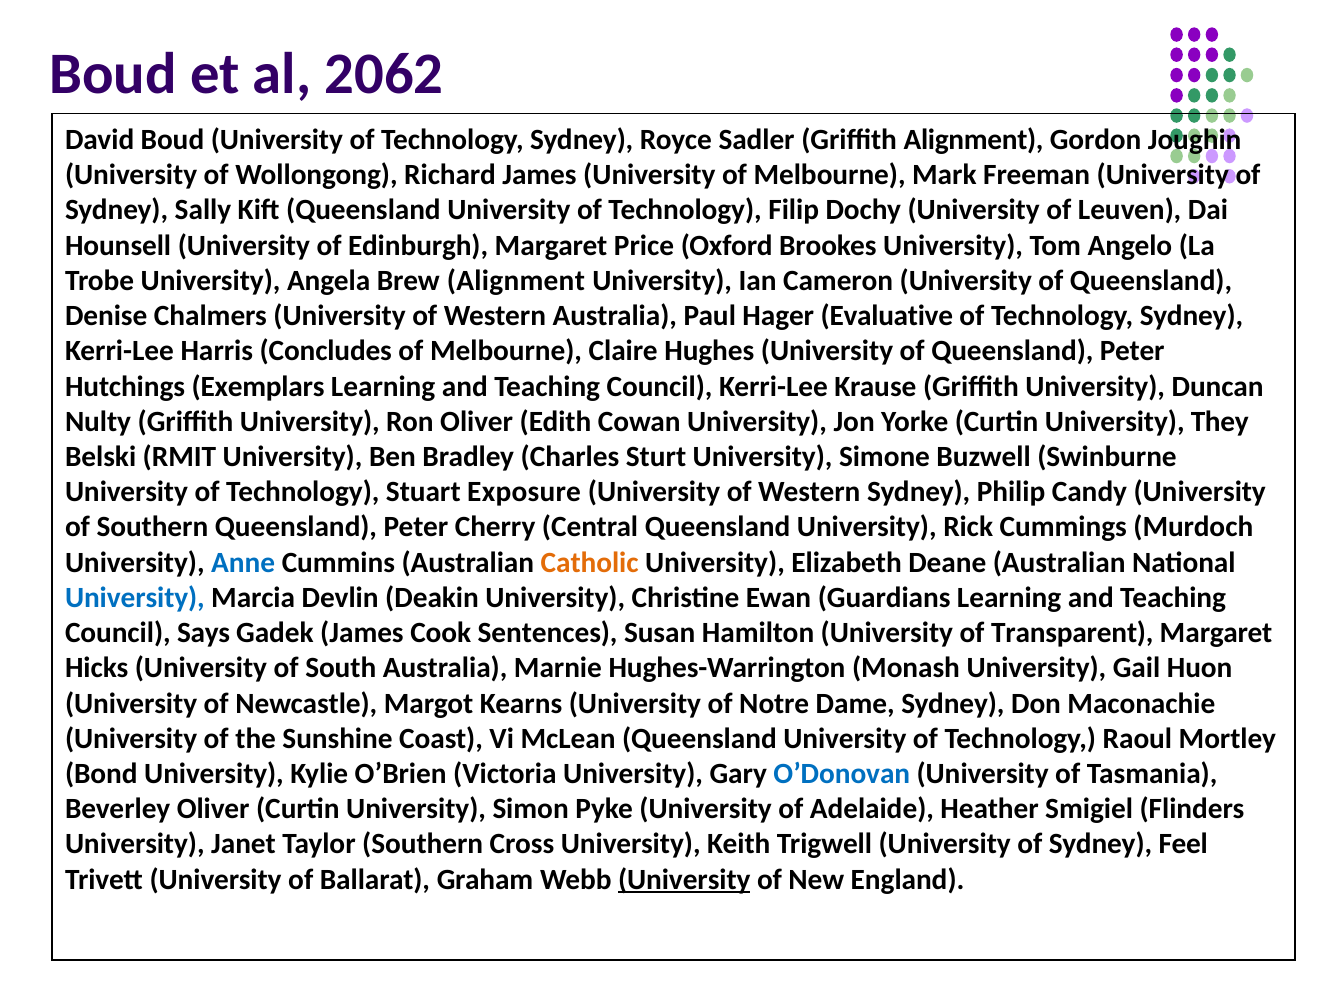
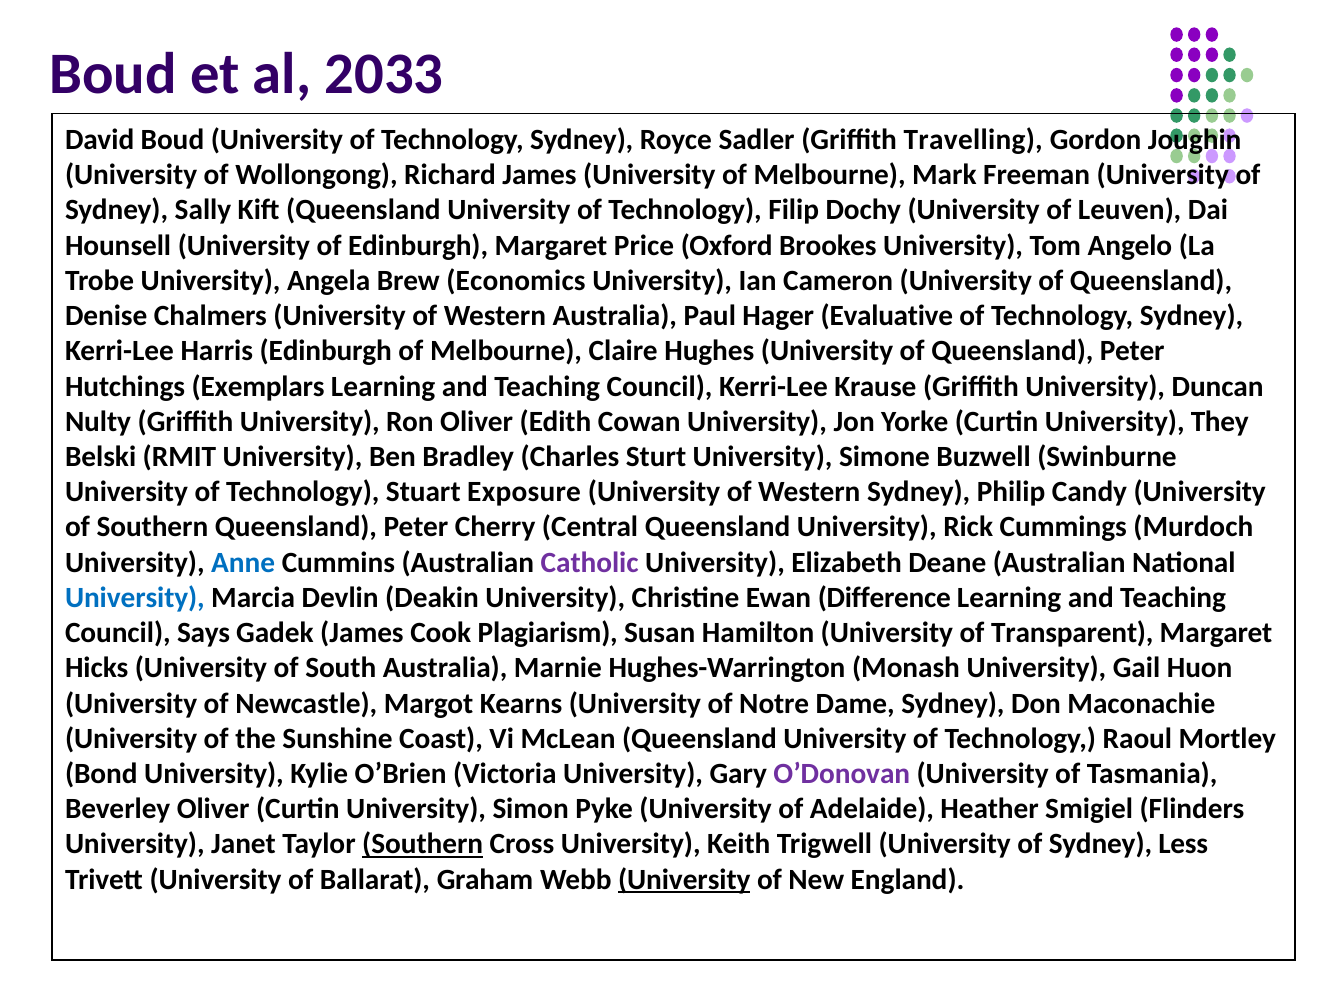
2062: 2062 -> 2033
Griffith Alignment: Alignment -> Travelling
Brew Alignment: Alignment -> Economics
Harris Concludes: Concludes -> Edinburgh
Catholic colour: orange -> purple
Guardians: Guardians -> Difference
Sentences: Sentences -> Plagiarism
O’Donovan colour: blue -> purple
Southern at (423, 844) underline: none -> present
Feel: Feel -> Less
